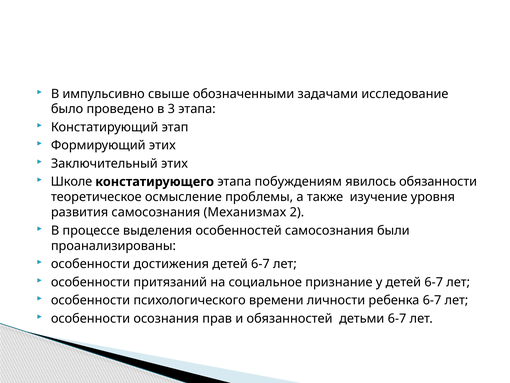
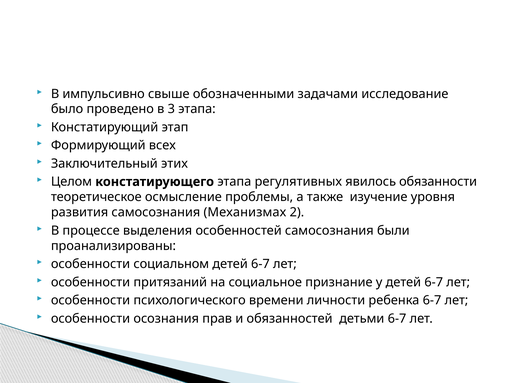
Формирующий этих: этих -> всех
Школе: Школе -> Целом
побуждениям: побуждениям -> регулятивных
достижения: достижения -> социальном
